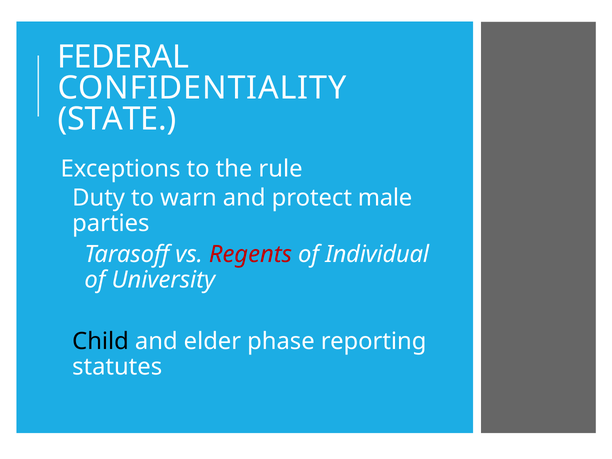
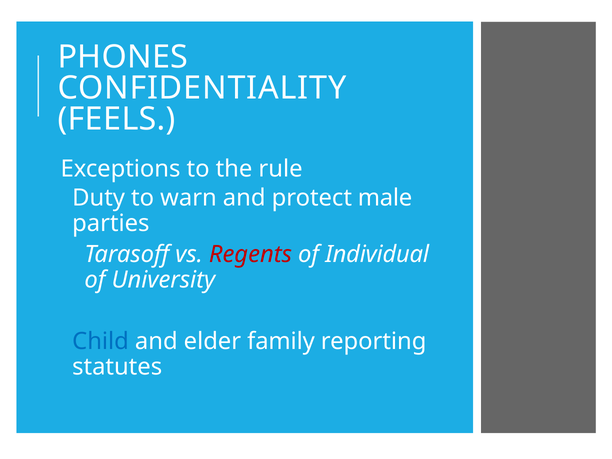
FEDERAL: FEDERAL -> PHONES
STATE: STATE -> FEELS
Child colour: black -> blue
phase: phase -> family
